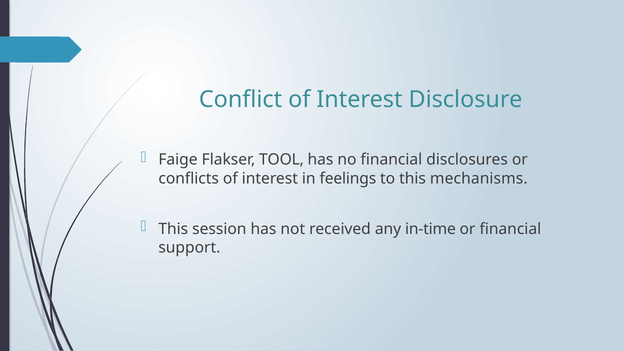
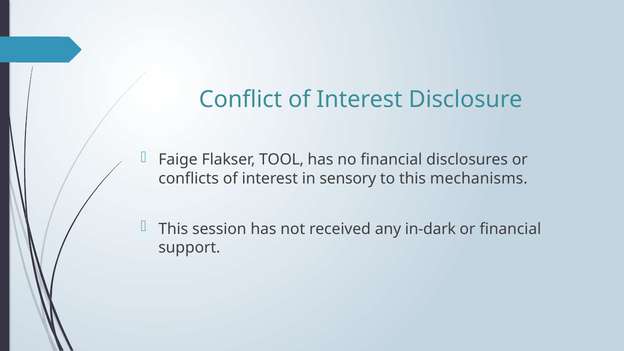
feelings: feelings -> sensory
in-time: in-time -> in-dark
